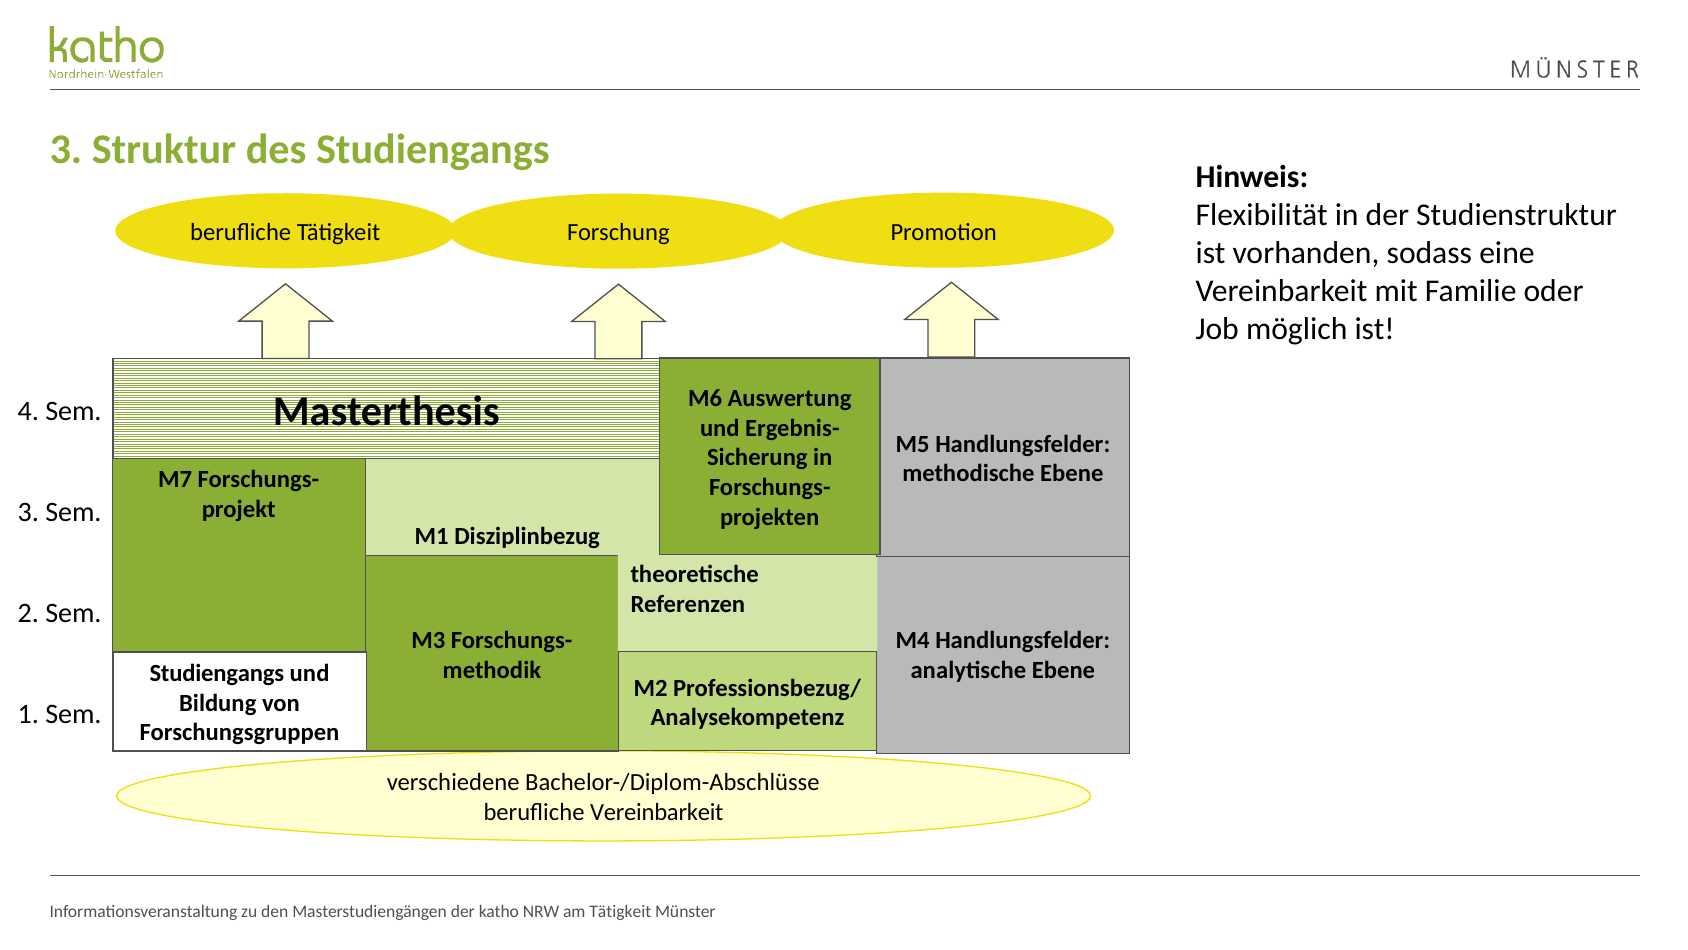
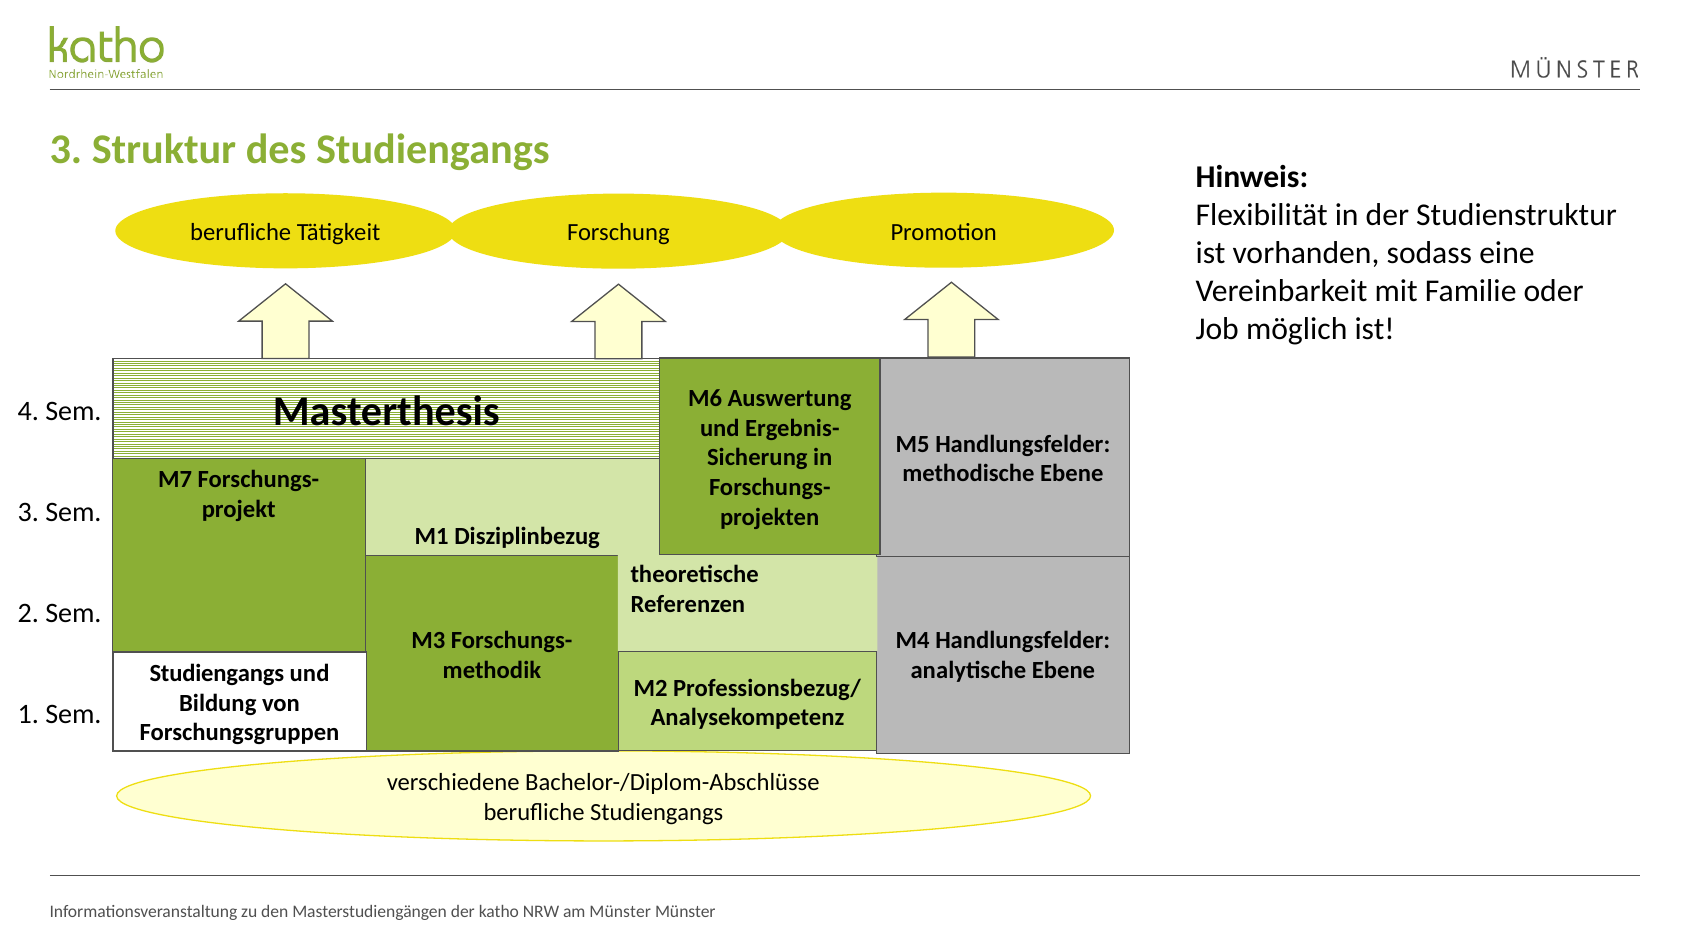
berufliche Vereinbarkeit: Vereinbarkeit -> Studiengangs
am Tätigkeit: Tätigkeit -> Münster
